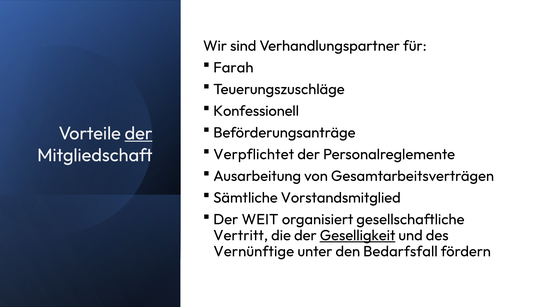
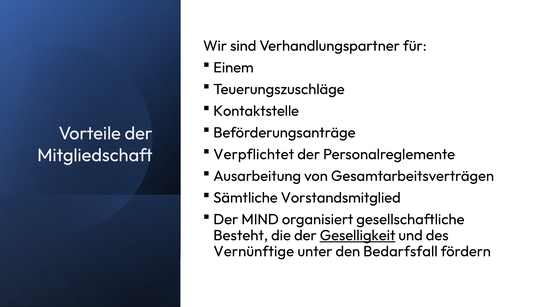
Farah: Farah -> Einem
Konfessionell: Konfessionell -> Kontaktstelle
der at (139, 133) underline: present -> none
WEIT: WEIT -> MIND
Vertritt: Vertritt -> Besteht
